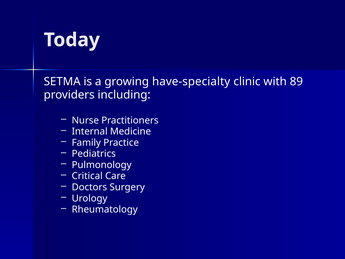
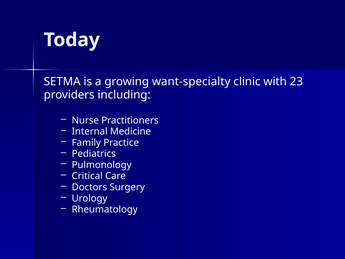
have-specialty: have-specialty -> want-specialty
89: 89 -> 23
